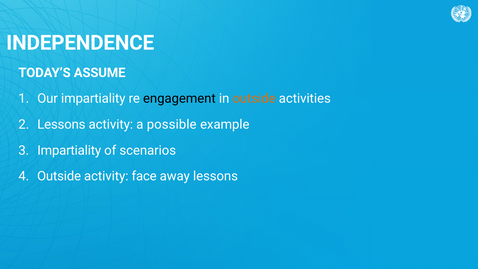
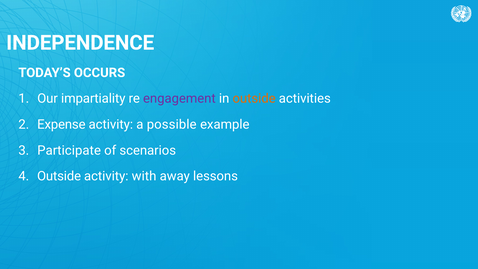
ASSUME: ASSUME -> OCCURS
engagement colour: black -> purple
Lessons at (61, 124): Lessons -> Expense
Impartiality at (69, 150): Impartiality -> Participate
face: face -> with
